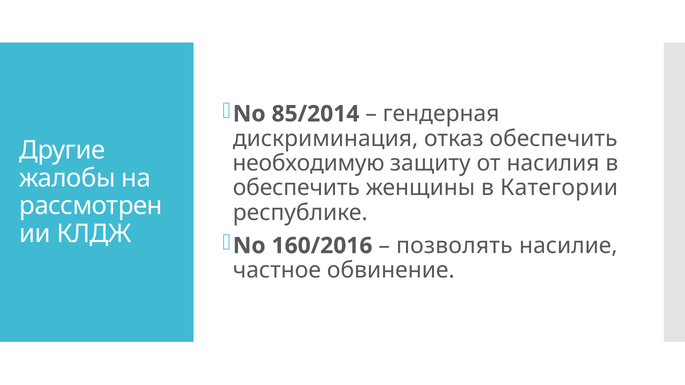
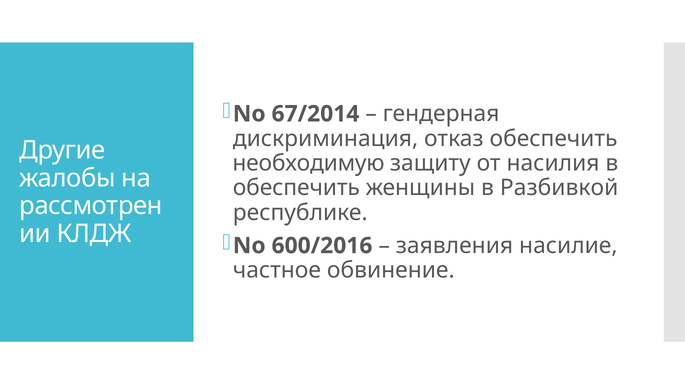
85/2014: 85/2014 -> 67/2014
Категории: Категории -> Разбивкой
160/2016: 160/2016 -> 600/2016
позволять: позволять -> заявления
